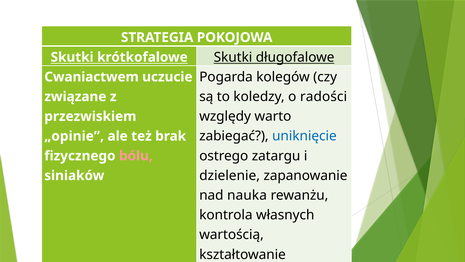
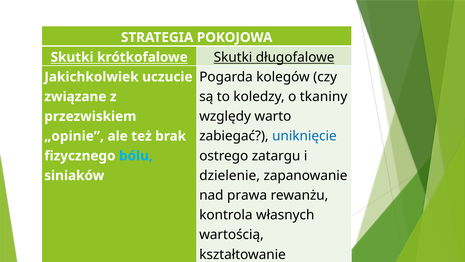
Cwaniactwem: Cwaniactwem -> Jakichkolwiek
radości: radości -> tkaniny
bólu colour: pink -> light blue
nauka: nauka -> prawa
